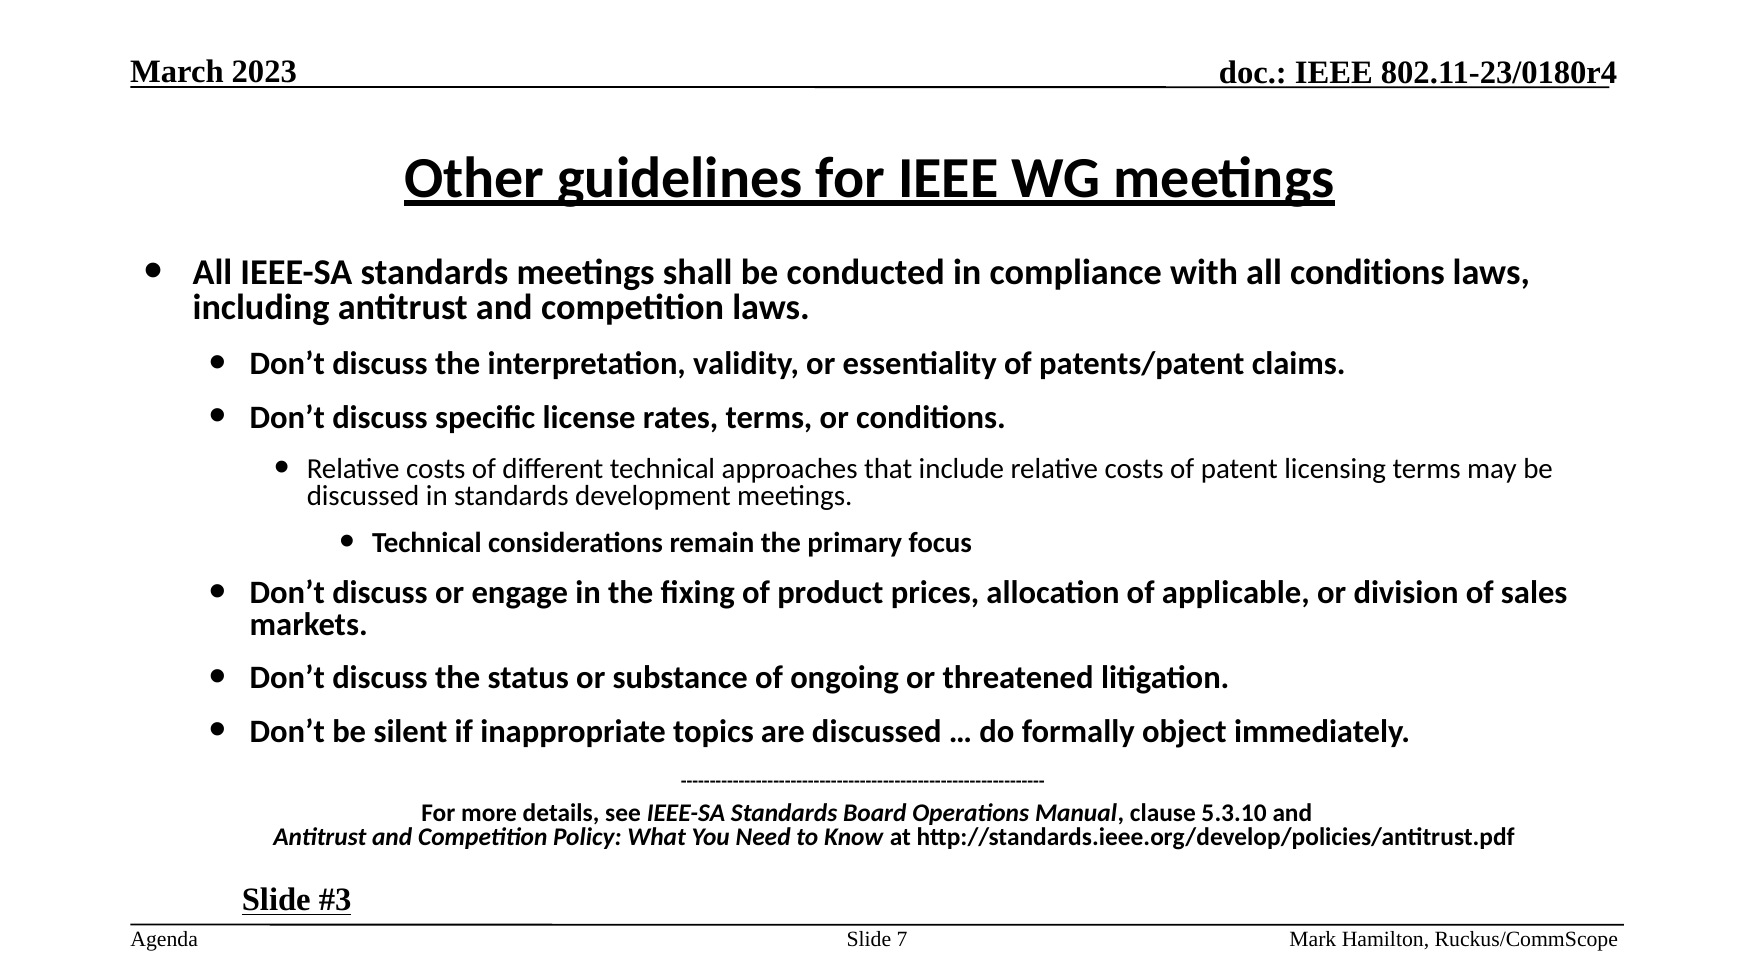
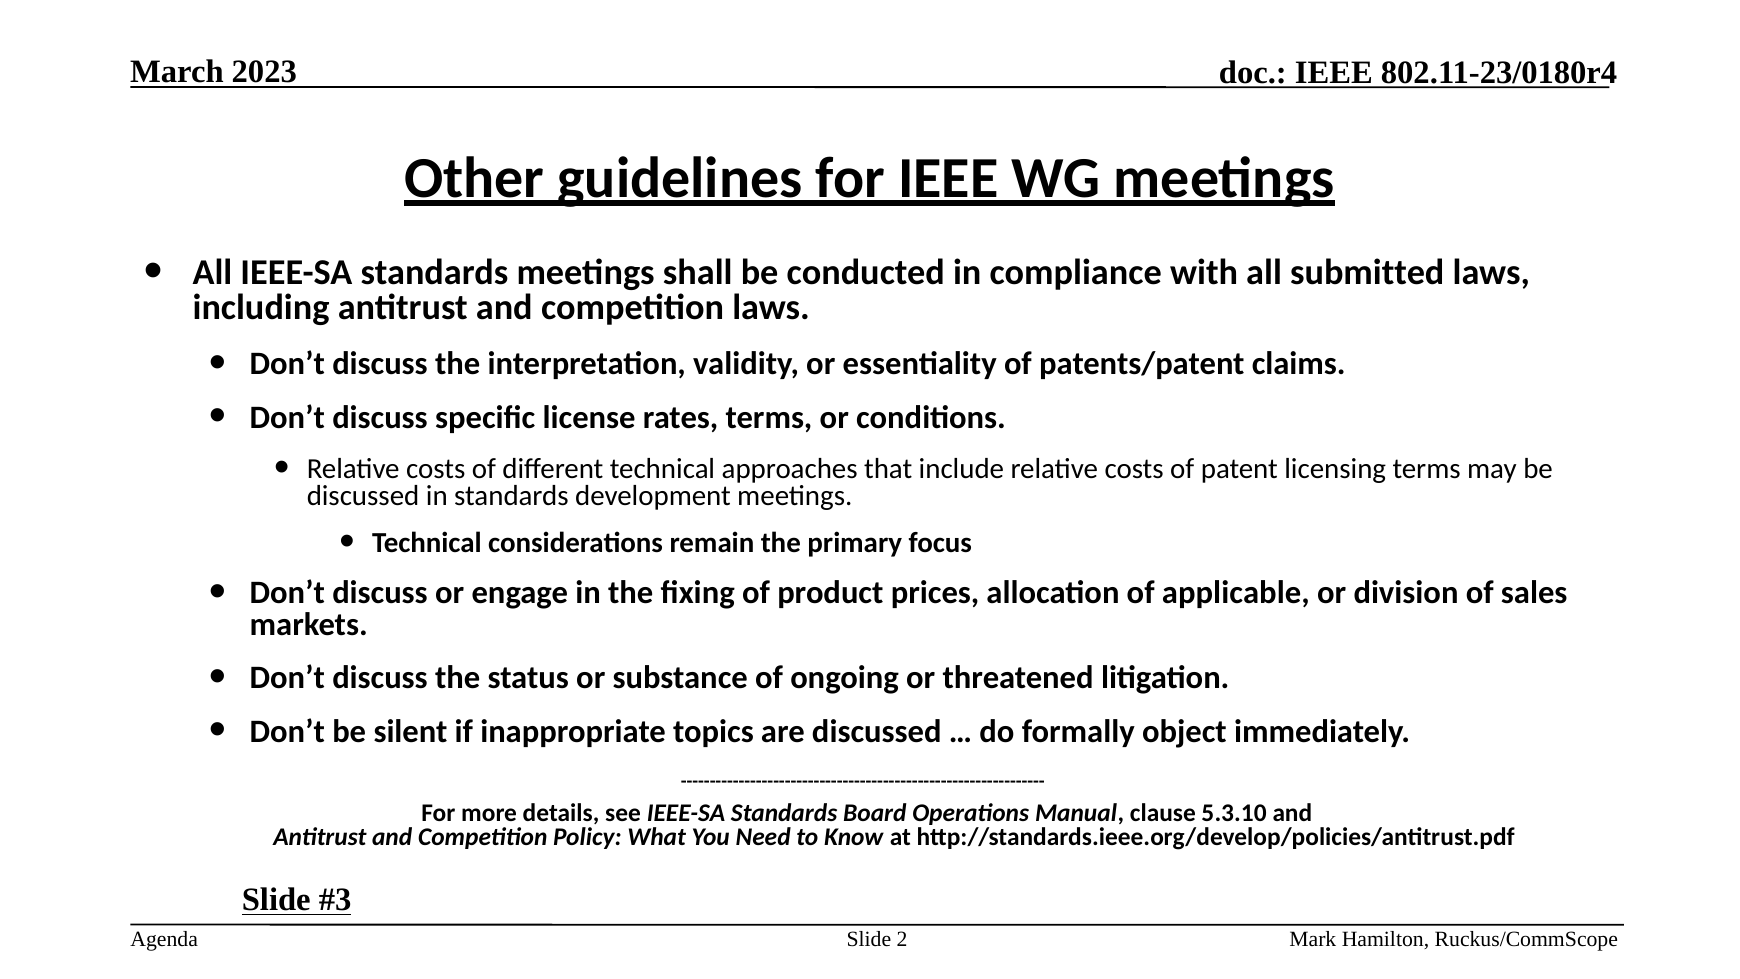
all conditions: conditions -> submitted
7: 7 -> 2
